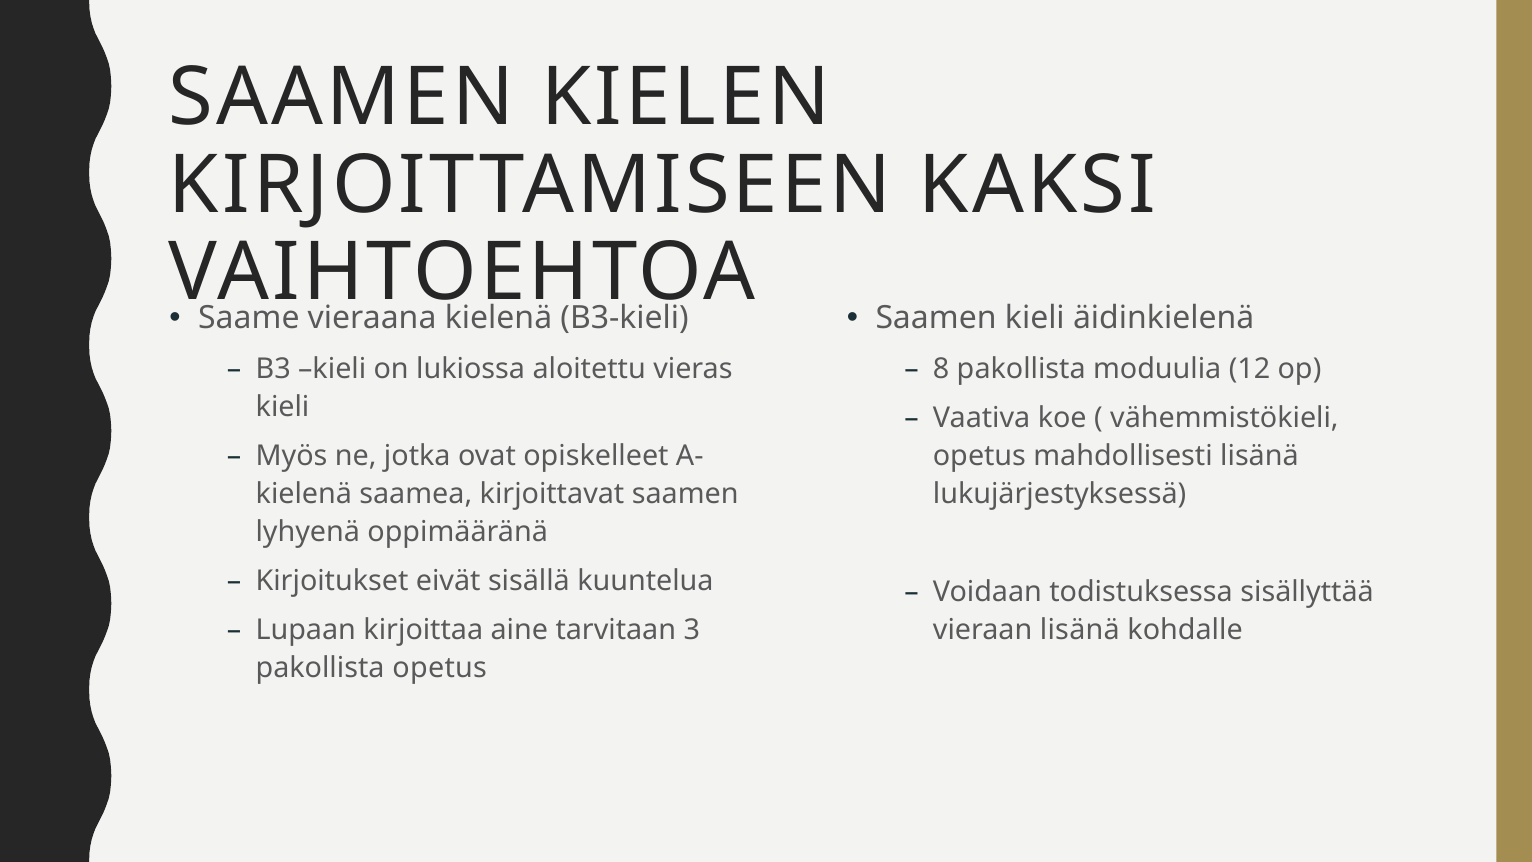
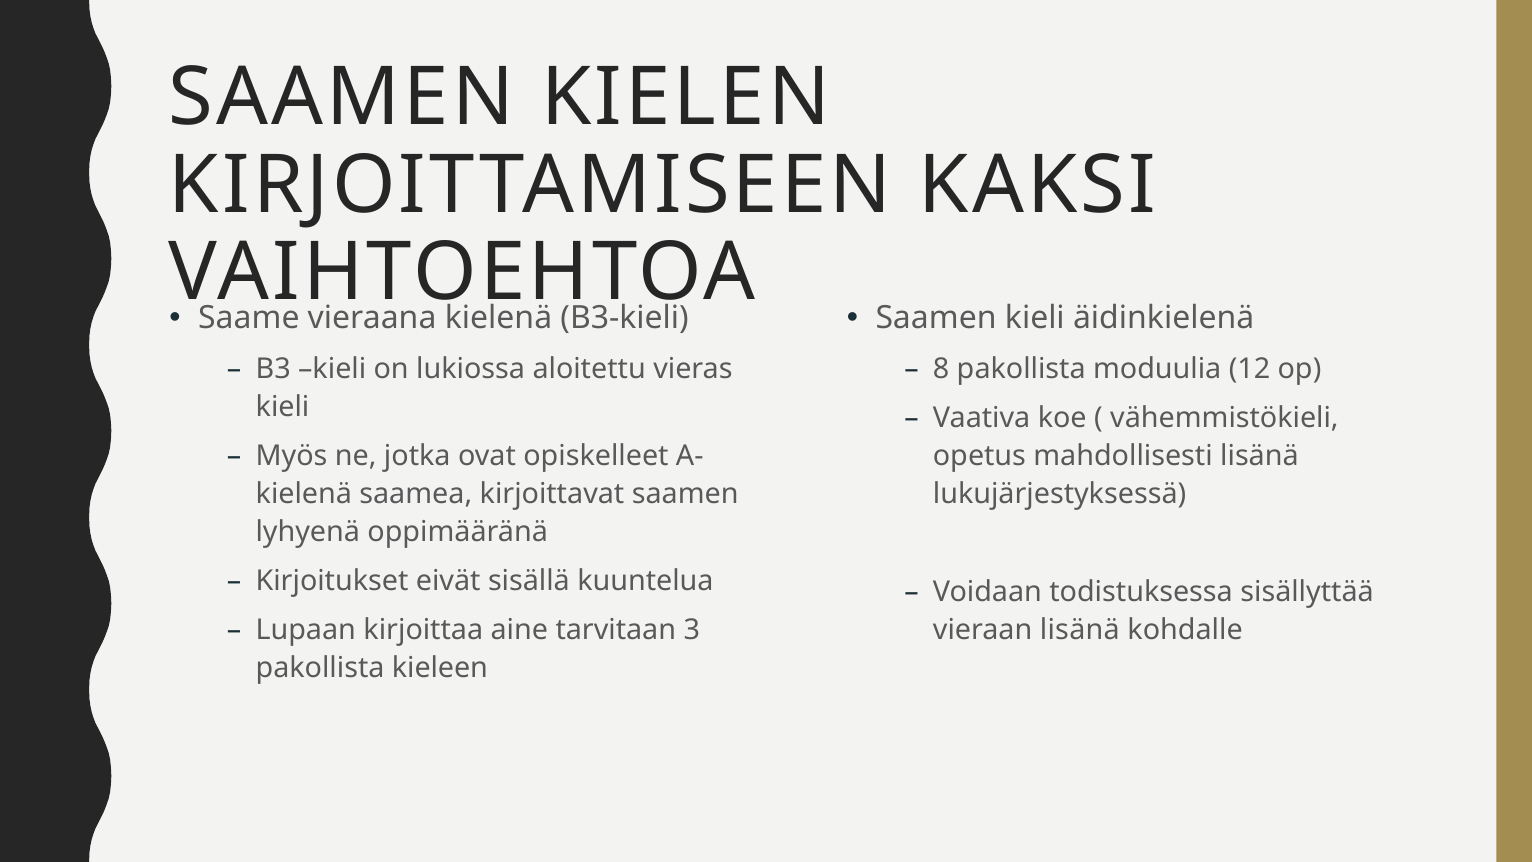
pakollista opetus: opetus -> kieleen
